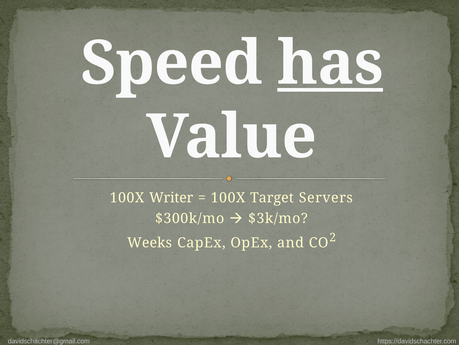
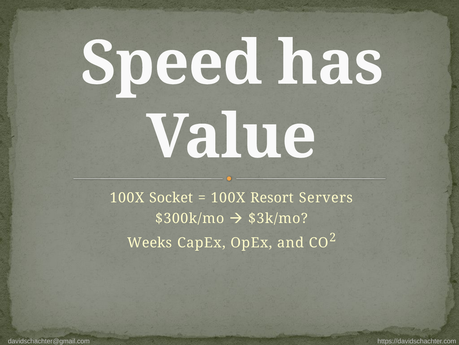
has underline: present -> none
Writer: Writer -> Socket
Target: Target -> Resort
